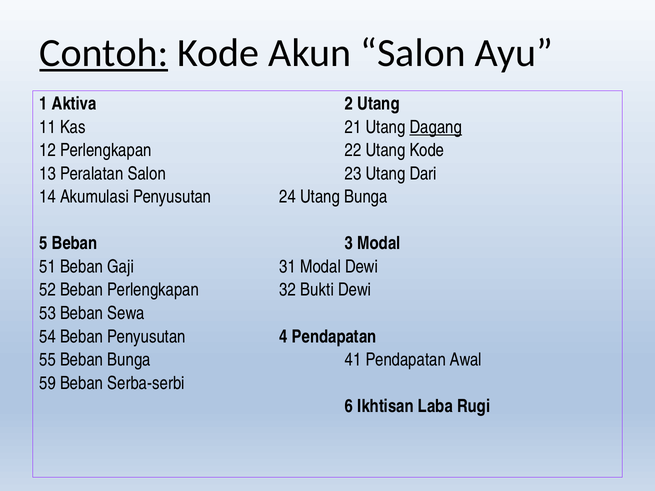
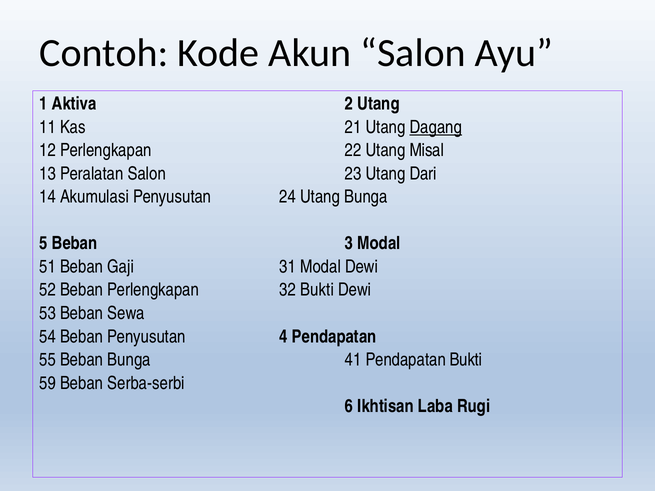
Contoh underline: present -> none
Utang Kode: Kode -> Misal
Pendapatan Awal: Awal -> Bukti
